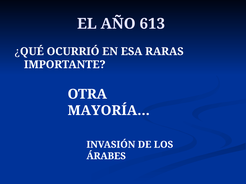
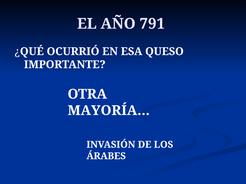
613: 613 -> 791
RARAS: RARAS -> QUESO
